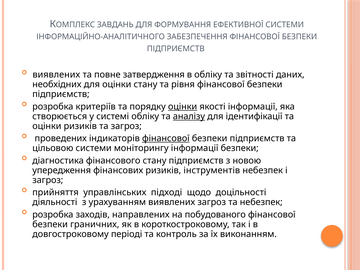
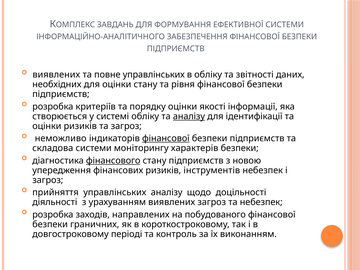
повне затвердження: затвердження -> управлінських
оцінки at (183, 107) underline: present -> none
проведених: проведених -> неможливо
цільовою: цільовою -> складова
моніторингу інформації: інформації -> характерів
фінансового underline: none -> present
управлінських підході: підході -> аналізу
